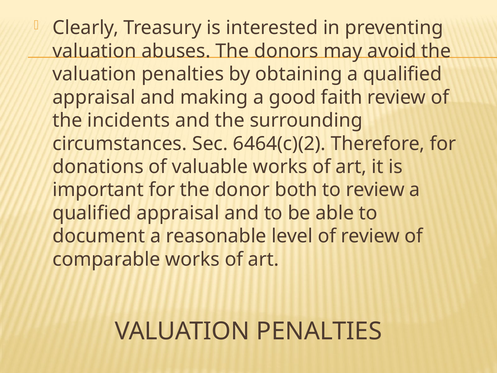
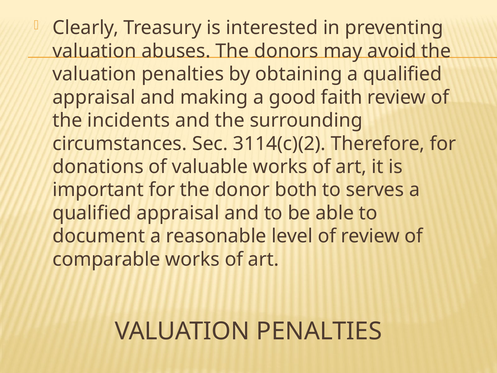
6464(c)(2: 6464(c)(2 -> 3114(c)(2
to review: review -> serves
